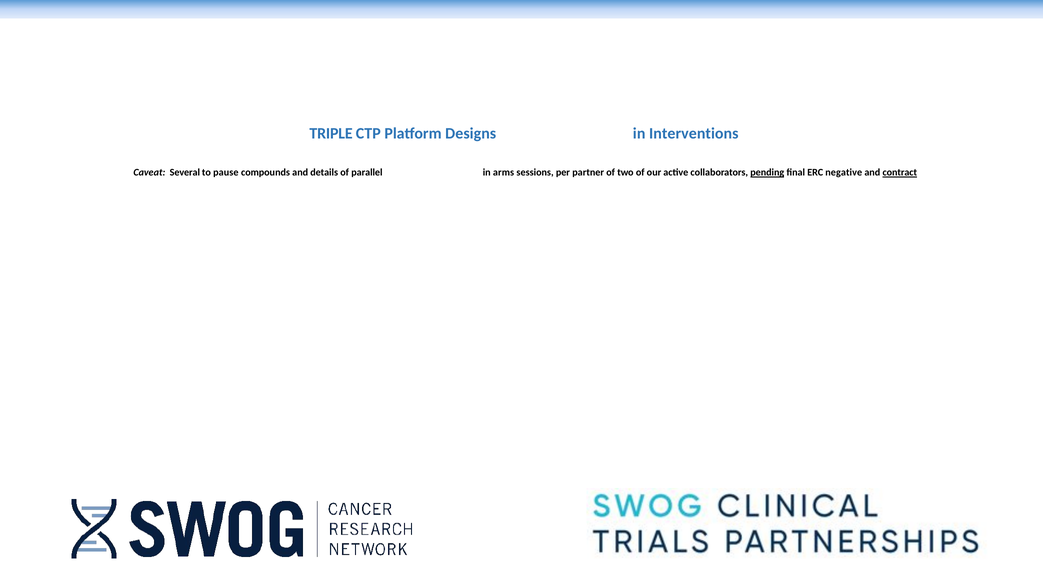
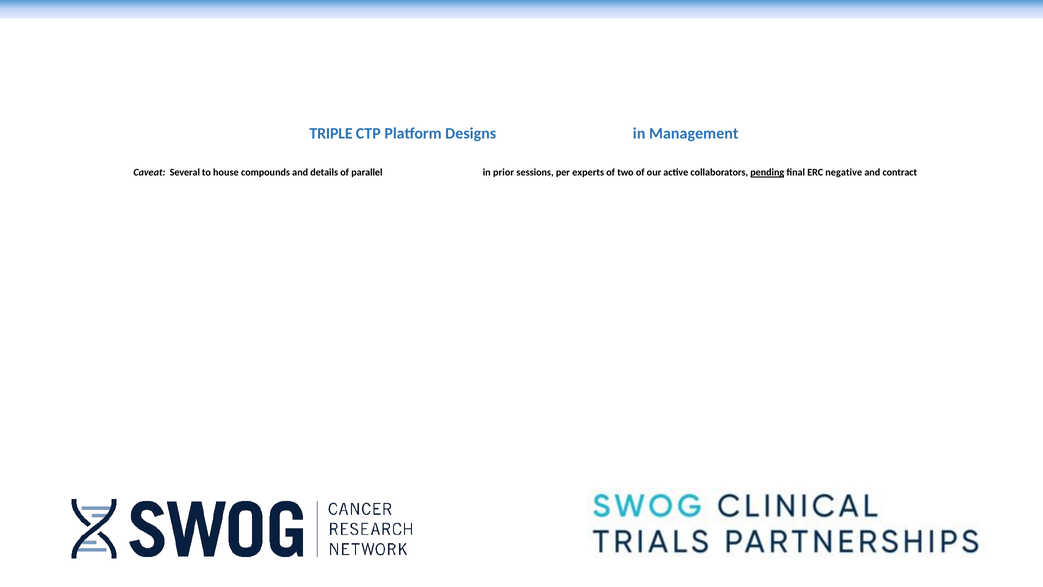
Interventions: Interventions -> Management
pause: pause -> house
arms: arms -> prior
partner: partner -> experts
contract underline: present -> none
